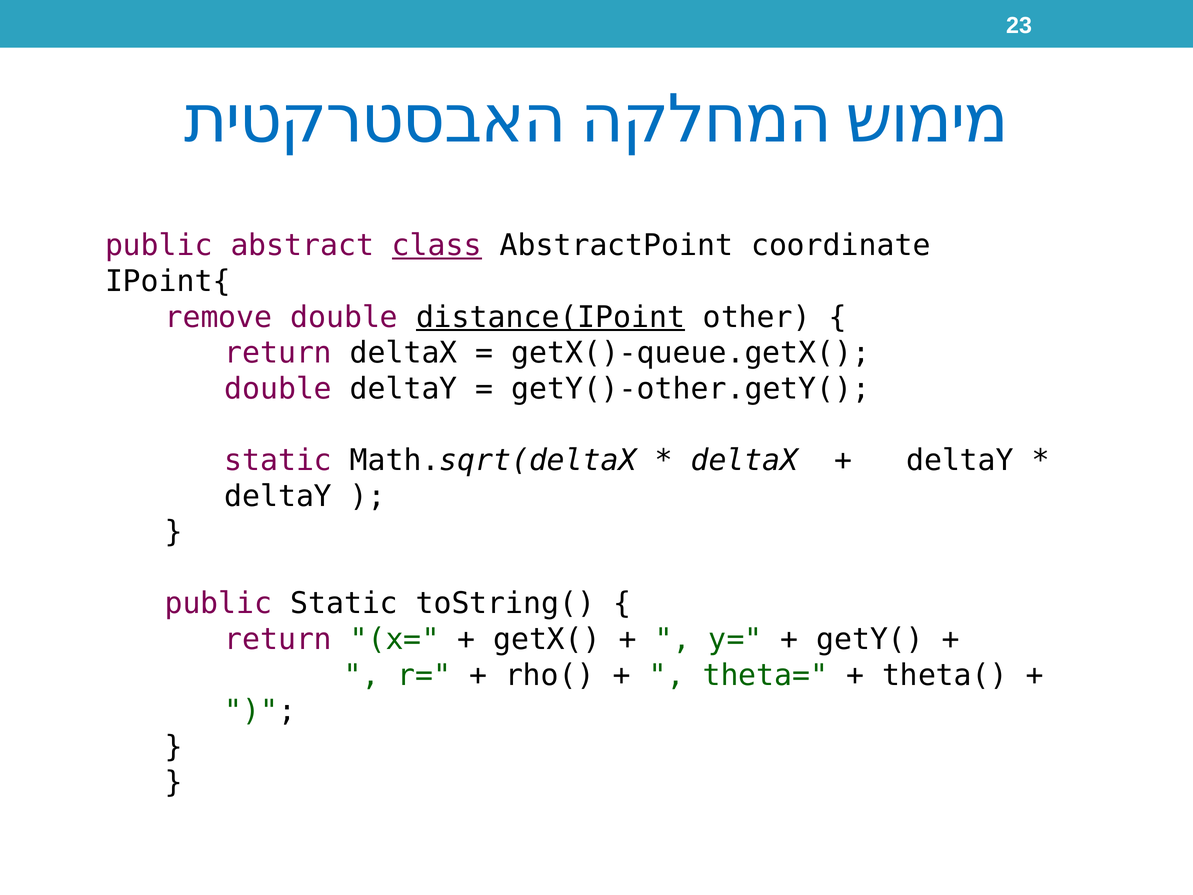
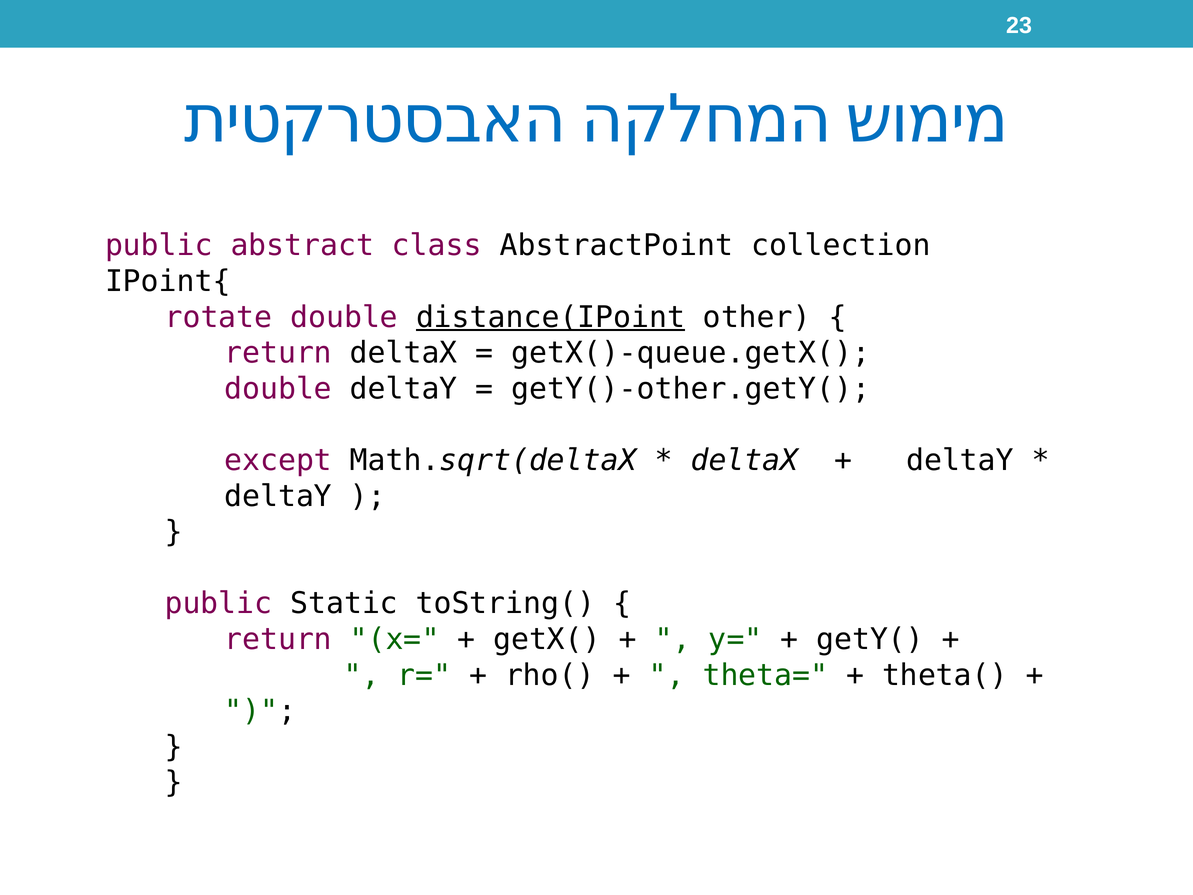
class underline: present -> none
coordinate: coordinate -> collection
remove: remove -> rotate
static at (278, 460): static -> except
